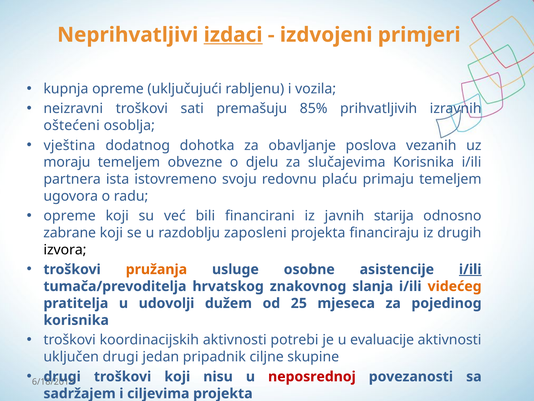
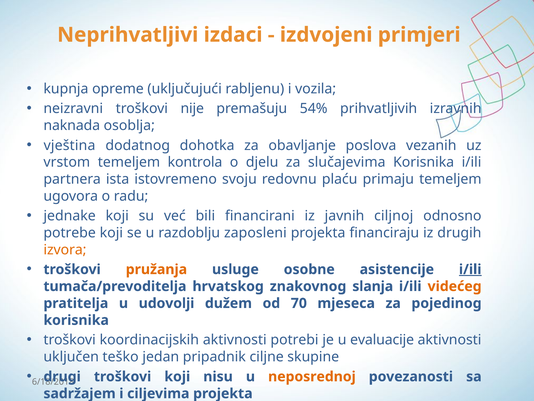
izdaci underline: present -> none
sati: sati -> nije
85%: 85% -> 54%
oštećeni: oštećeni -> naknada
moraju: moraju -> vrstom
obvezne: obvezne -> kontrola
opreme at (70, 216): opreme -> jednake
starija: starija -> ciljnoj
zabrane: zabrane -> potrebe
izvora colour: black -> orange
25: 25 -> 70
uključen drugi: drugi -> teško
neposrednoj colour: red -> orange
